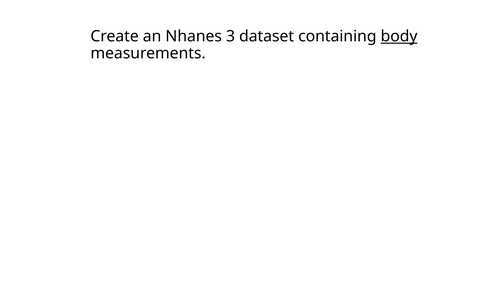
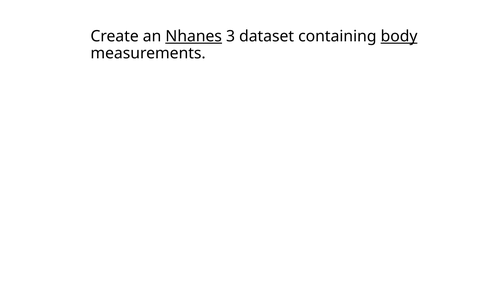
Nhanes underline: none -> present
